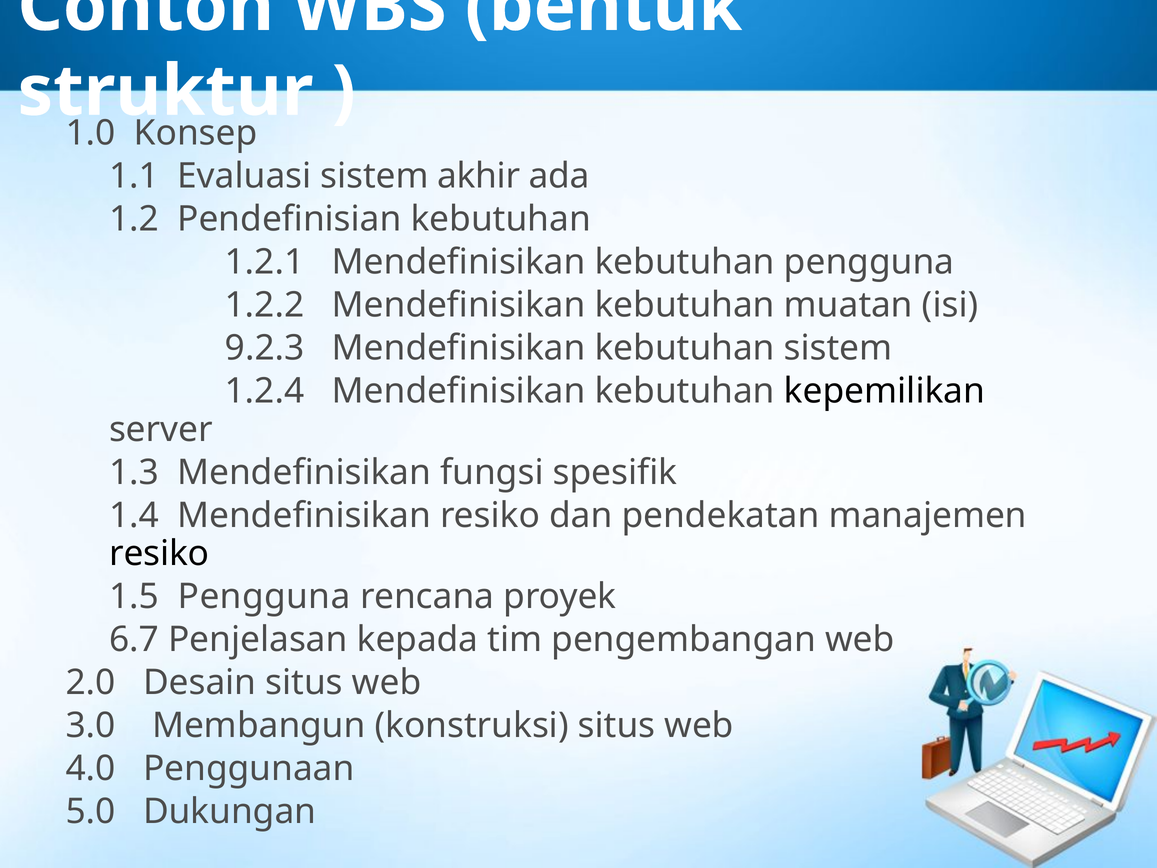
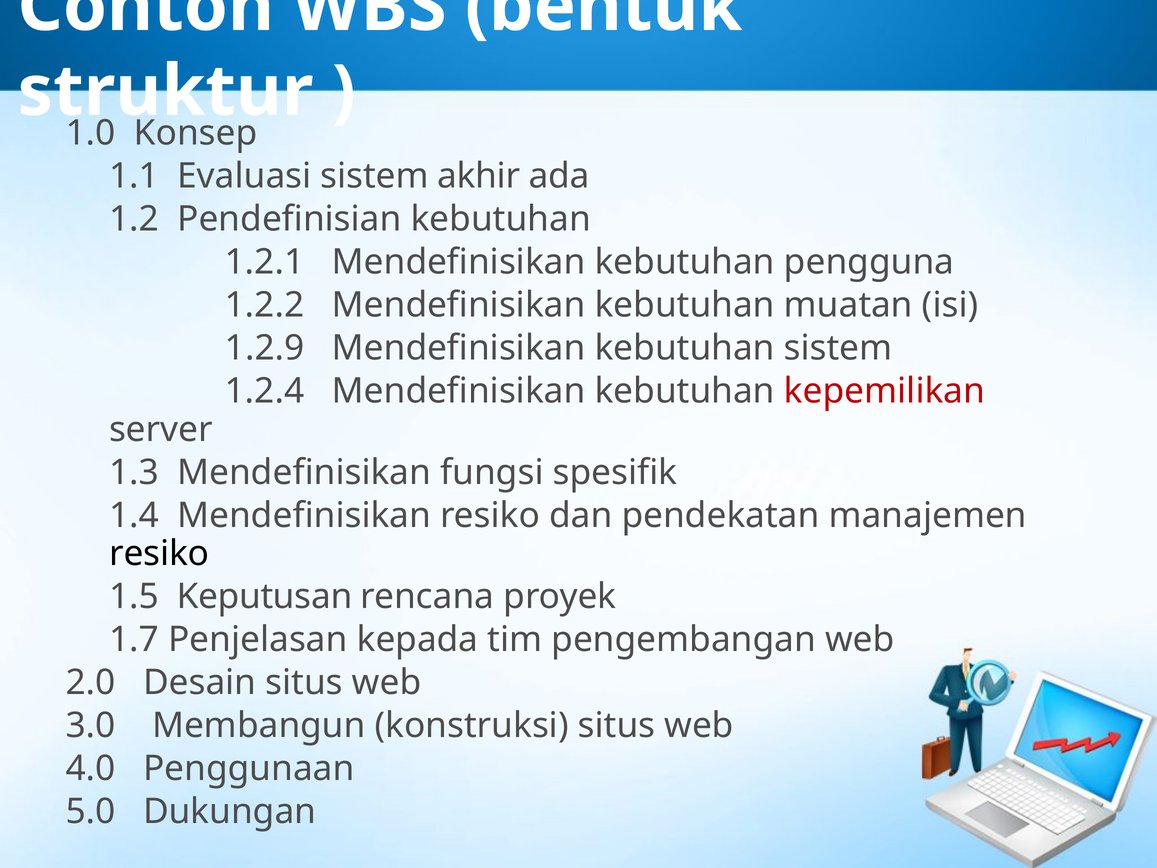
9.2.3: 9.2.3 -> 1.2.9
kepemilikan colour: black -> red
1.5 Pengguna: Pengguna -> Keputusan
6.7: 6.7 -> 1.7
